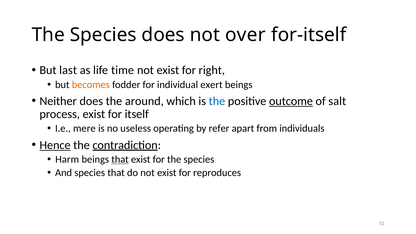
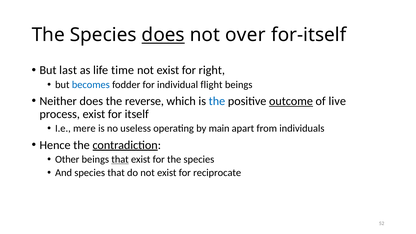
does at (163, 35) underline: none -> present
becomes colour: orange -> blue
exert: exert -> flight
around: around -> reverse
salt: salt -> live
refer: refer -> main
Hence underline: present -> none
Harm: Harm -> Other
reproduces: reproduces -> reciprocate
